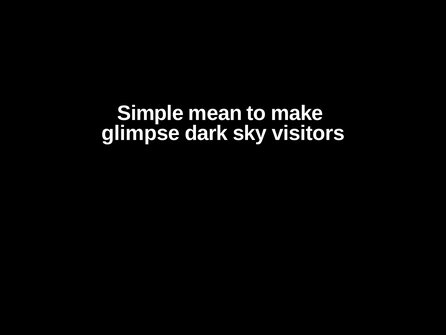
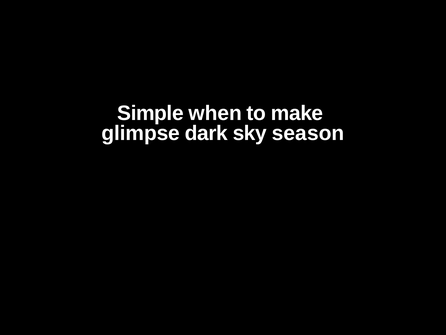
mean: mean -> when
visitors: visitors -> season
